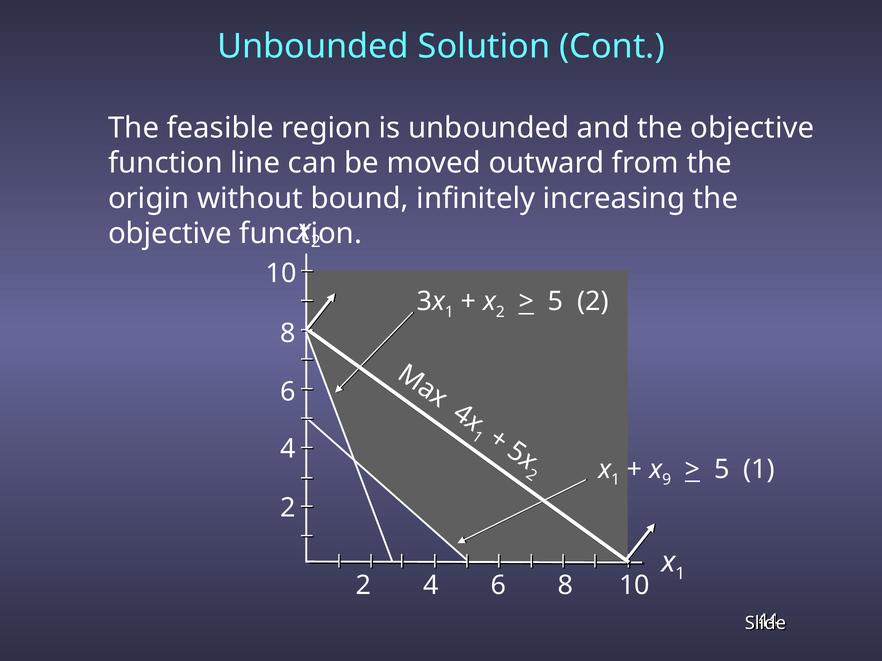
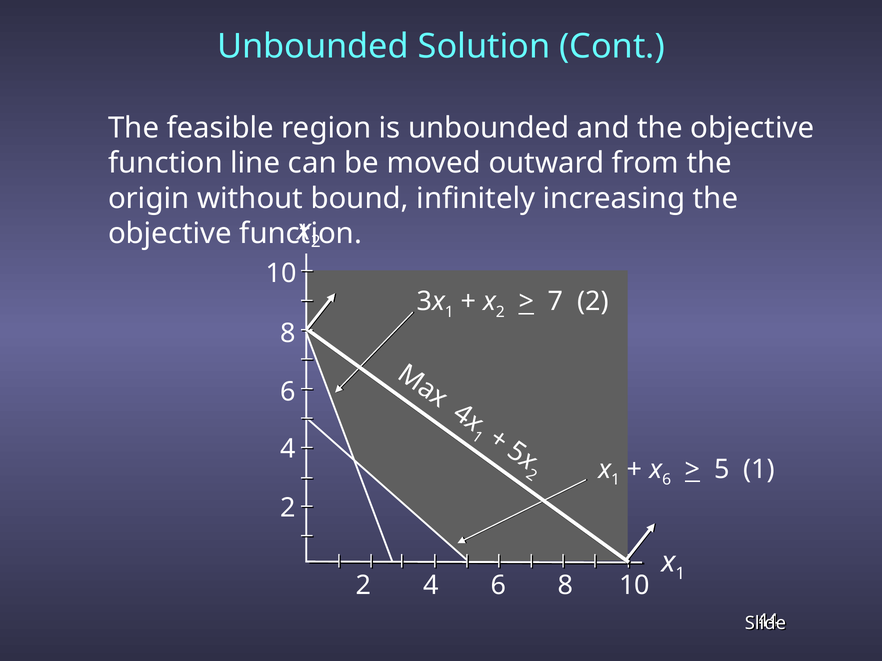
5 at (556, 302): 5 -> 7
9 at (667, 480): 9 -> 6
